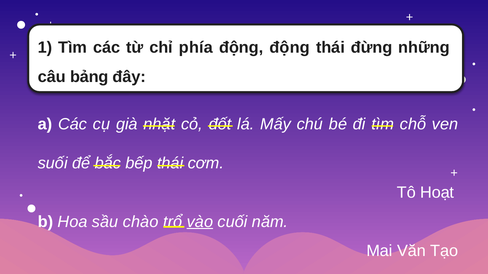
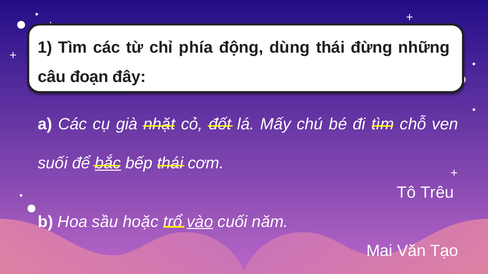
động động: động -> dùng
bảng: bảng -> đoạn
bắc underline: none -> present
Hoạt: Hoạt -> Trêu
chào: chào -> hoặc
